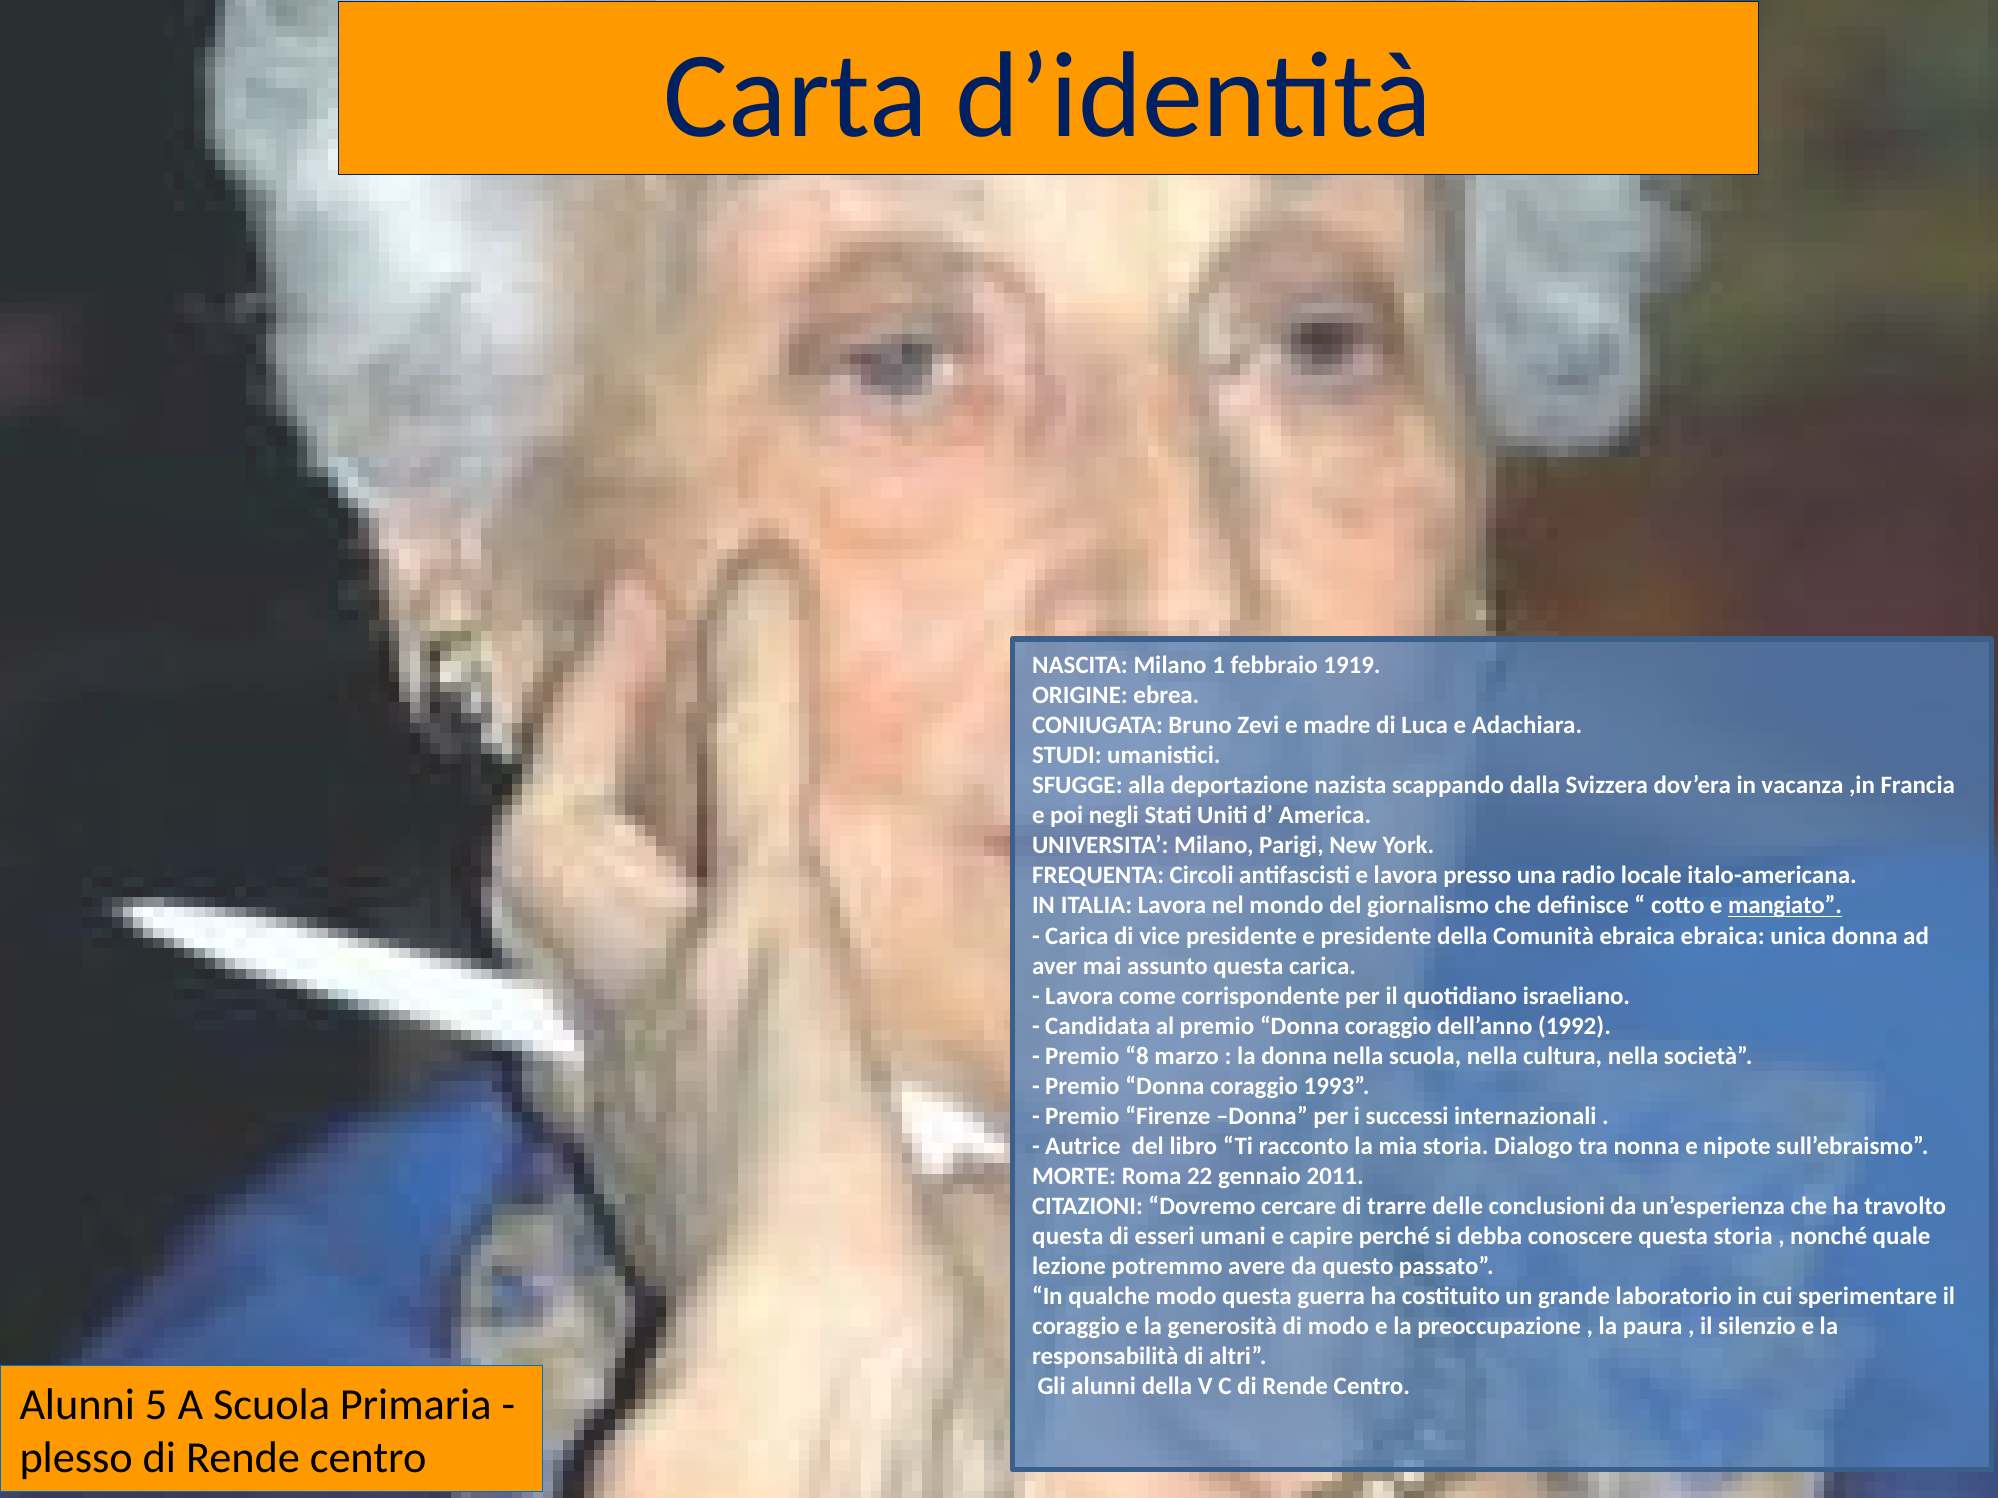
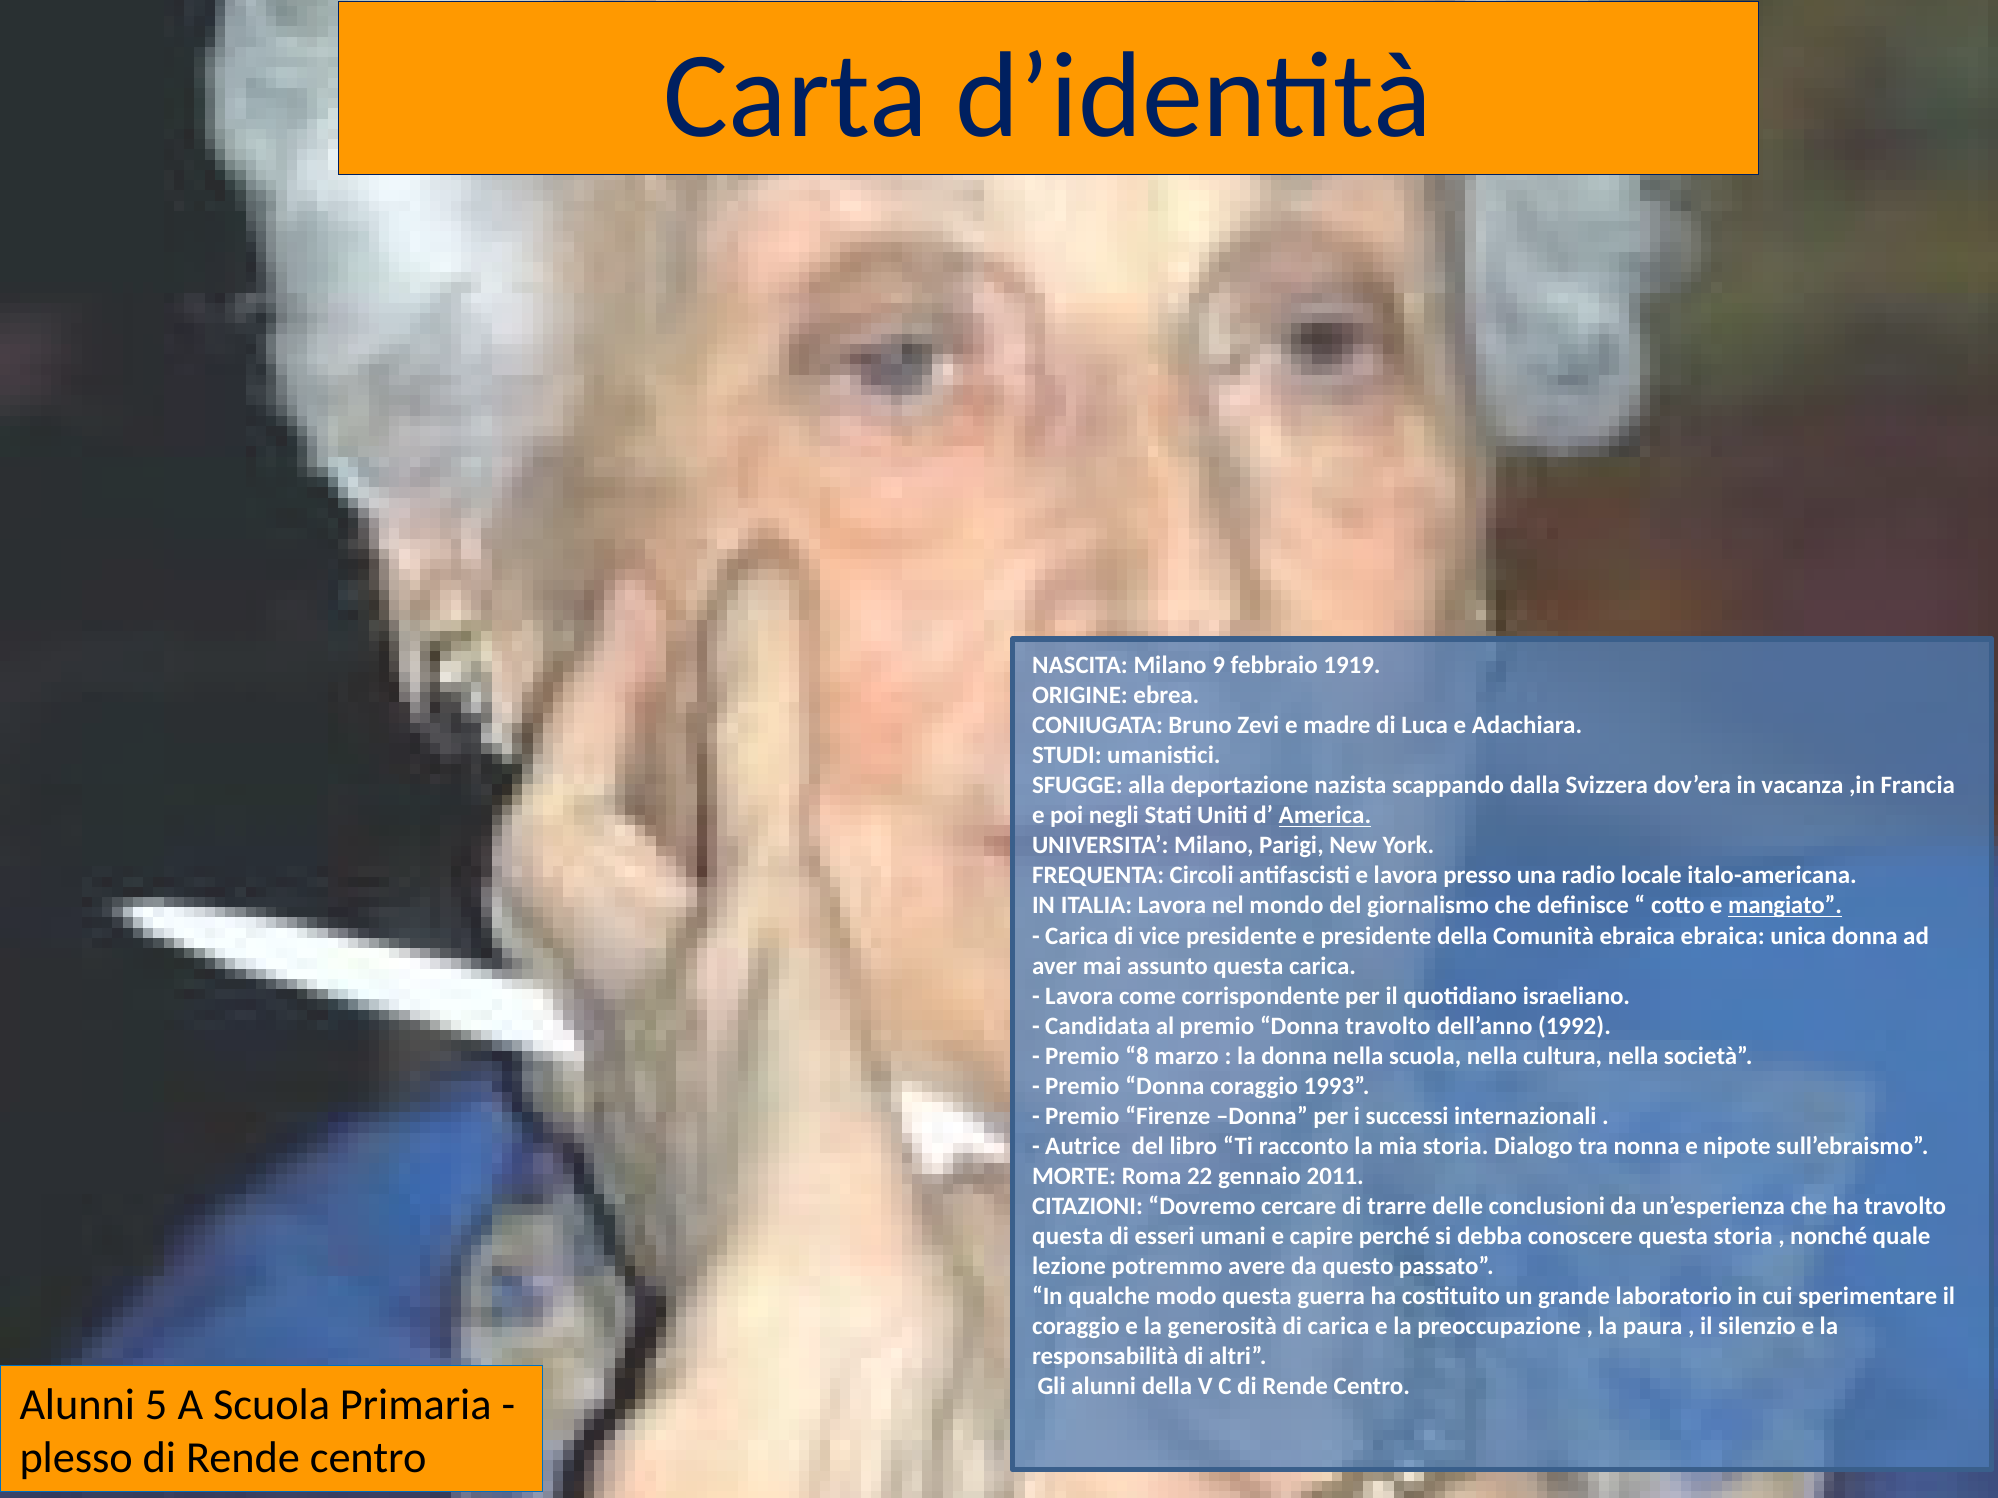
1: 1 -> 9
America underline: none -> present
al premio Donna coraggio: coraggio -> travolto
di modo: modo -> carica
